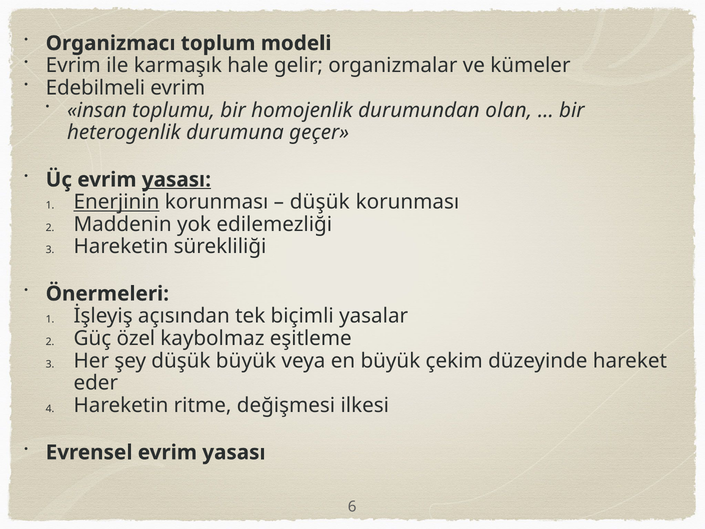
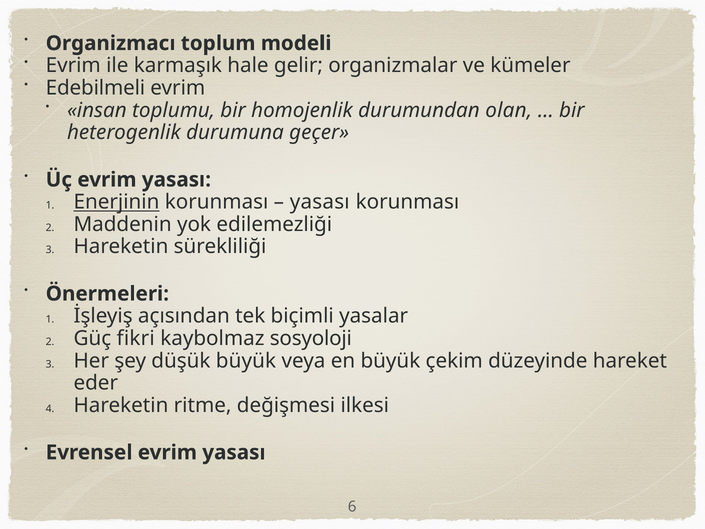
yasası at (176, 180) underline: present -> none
düşük at (320, 202): düşük -> yasası
özel: özel -> fikri
eşitleme: eşitleme -> sosyoloji
